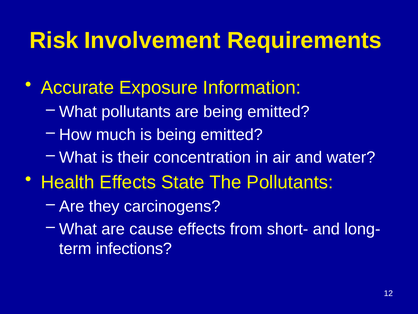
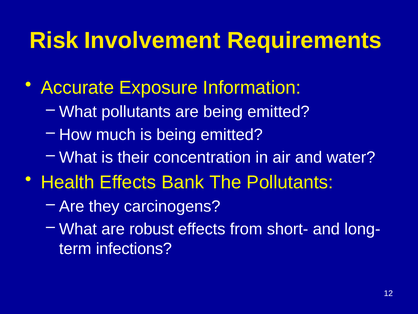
State: State -> Bank
cause: cause -> robust
